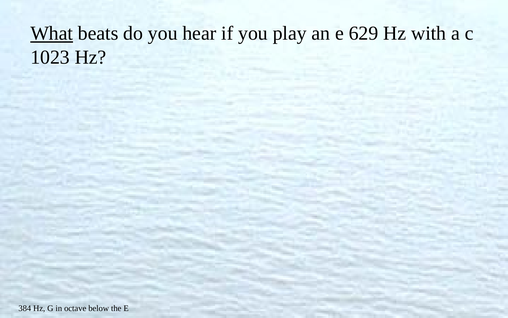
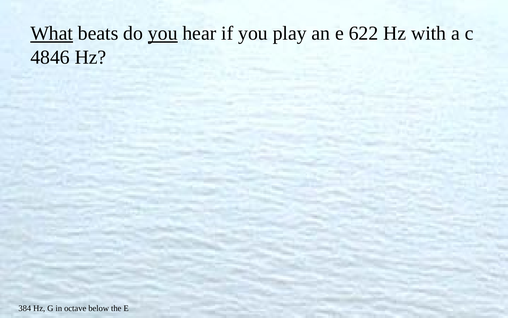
you at (163, 33) underline: none -> present
629: 629 -> 622
1023: 1023 -> 4846
